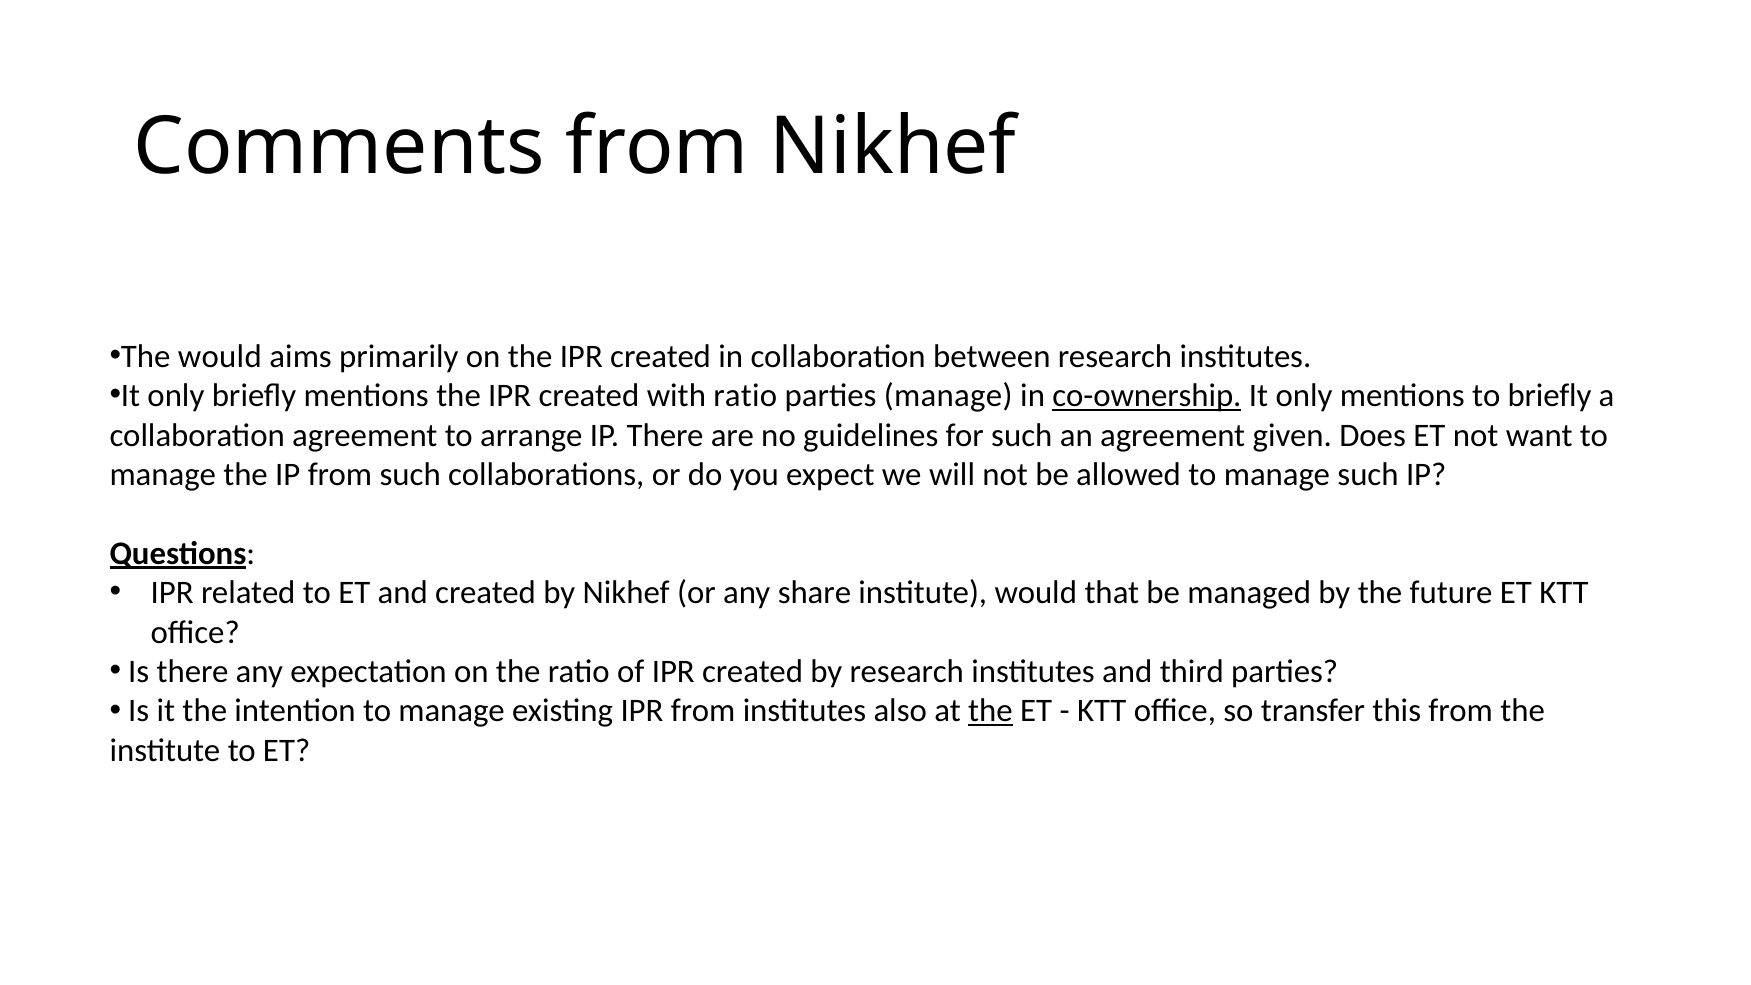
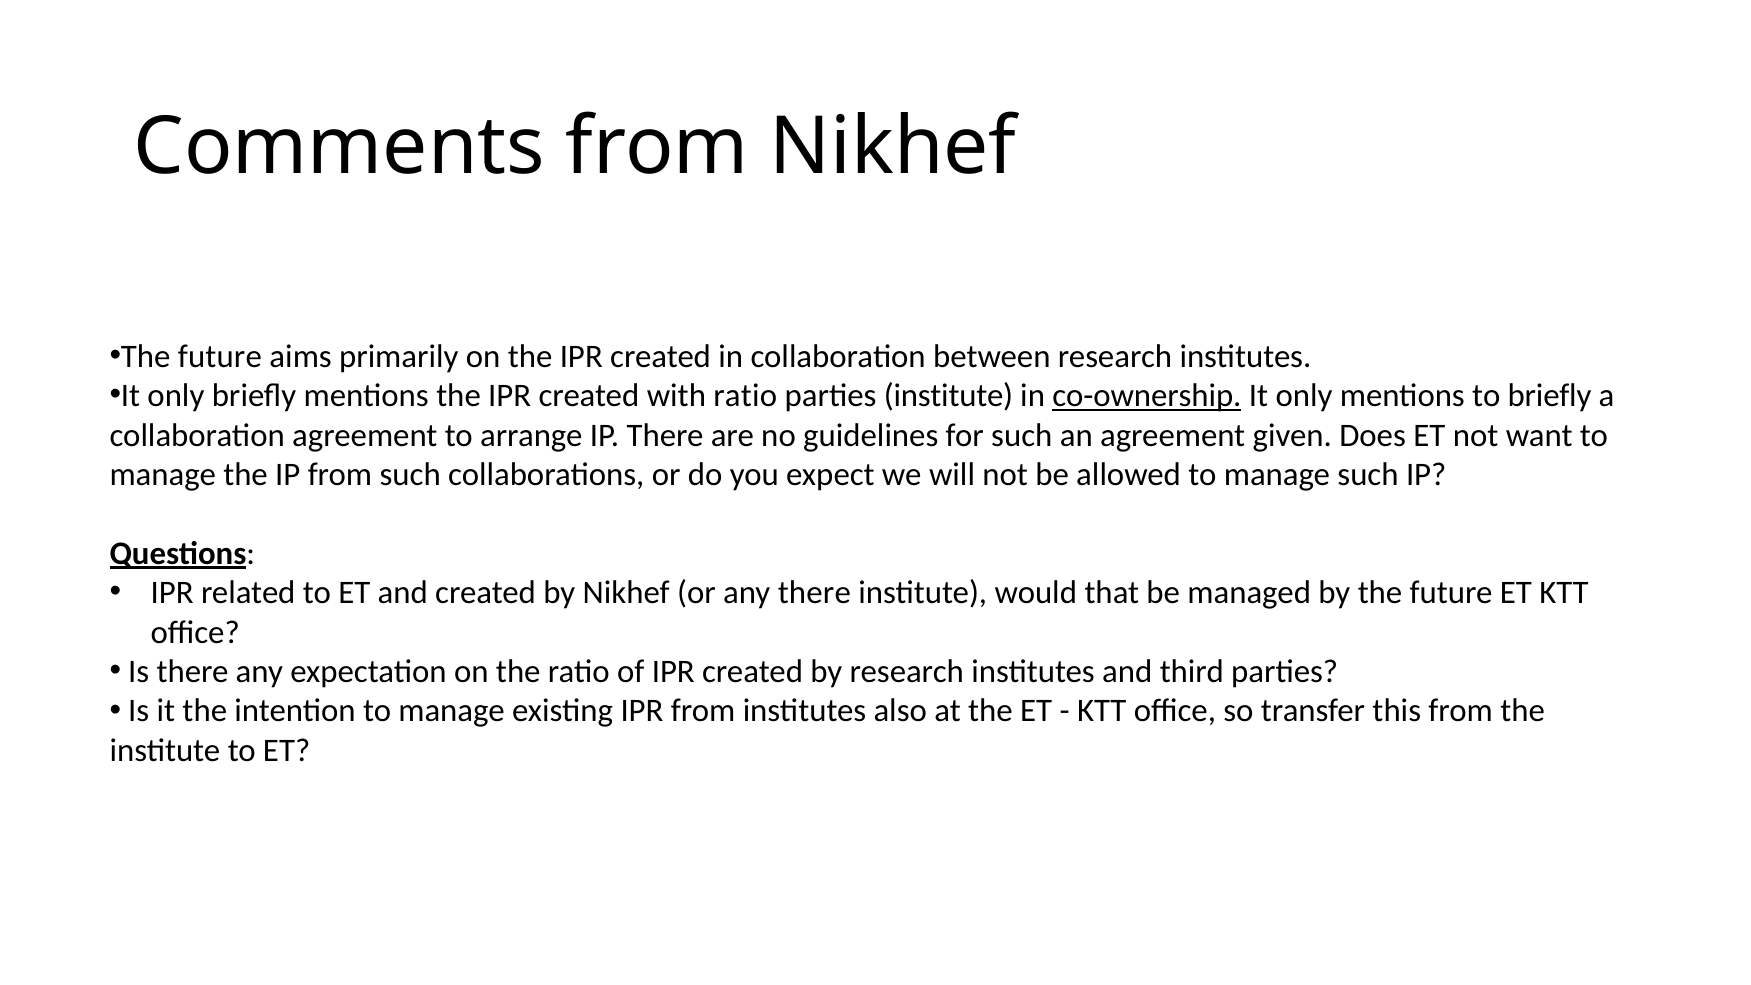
would at (220, 356): would -> future
parties manage: manage -> institute
any share: share -> there
the at (990, 711) underline: present -> none
